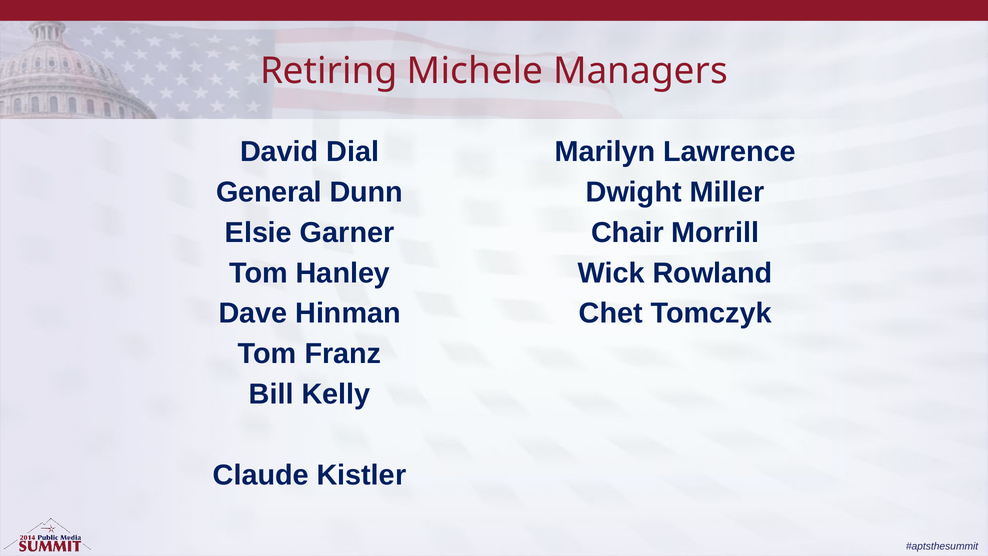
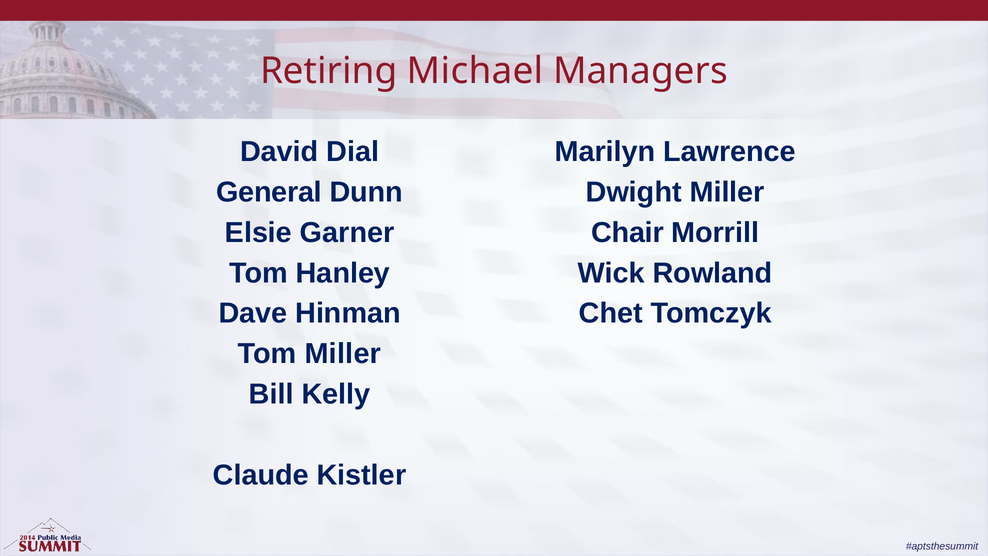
Michele: Michele -> Michael
Tom Franz: Franz -> Miller
